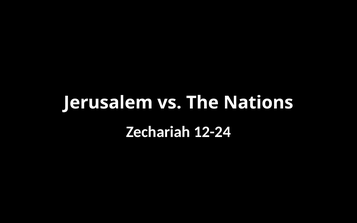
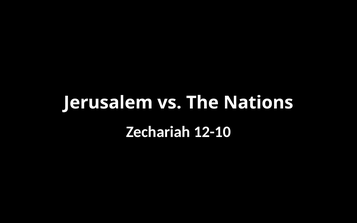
12-24: 12-24 -> 12-10
